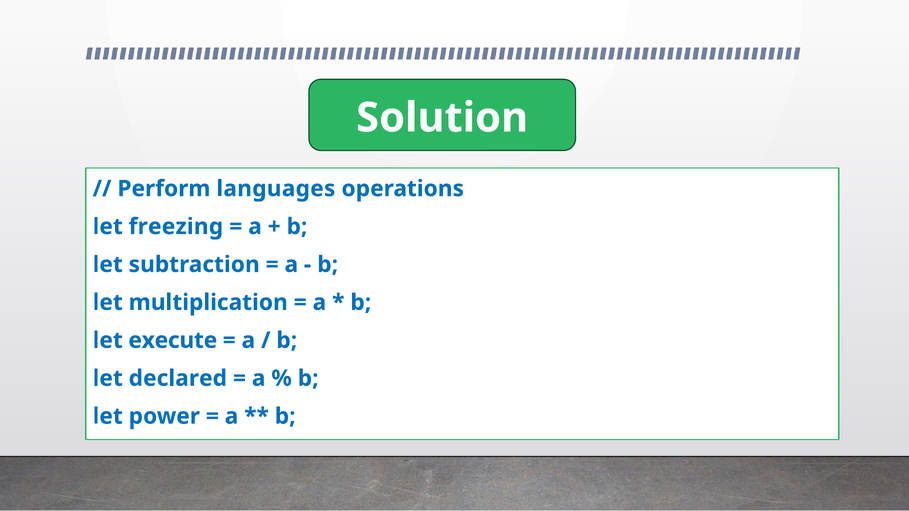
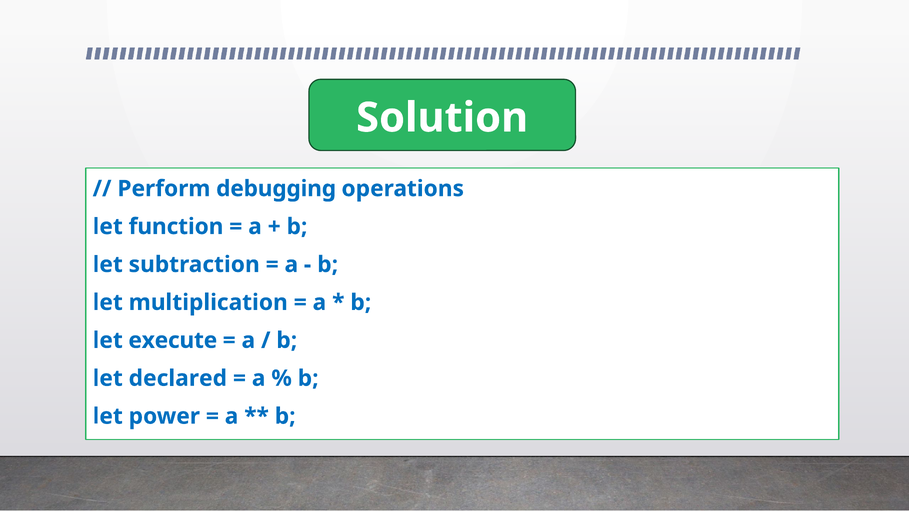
languages: languages -> debugging
freezing: freezing -> function
